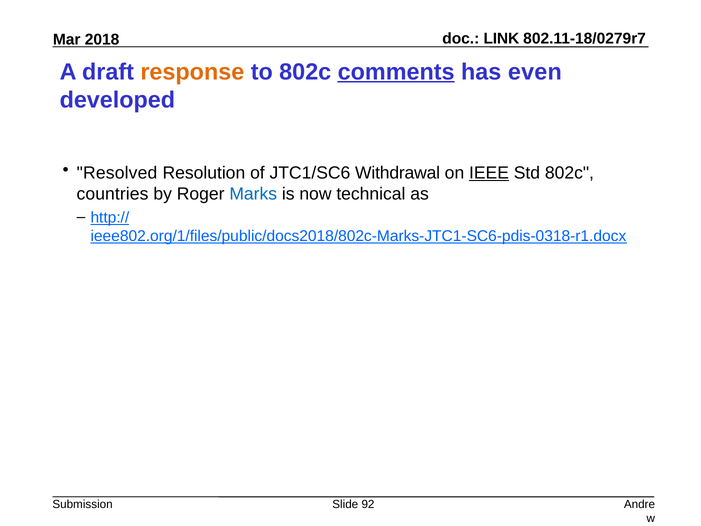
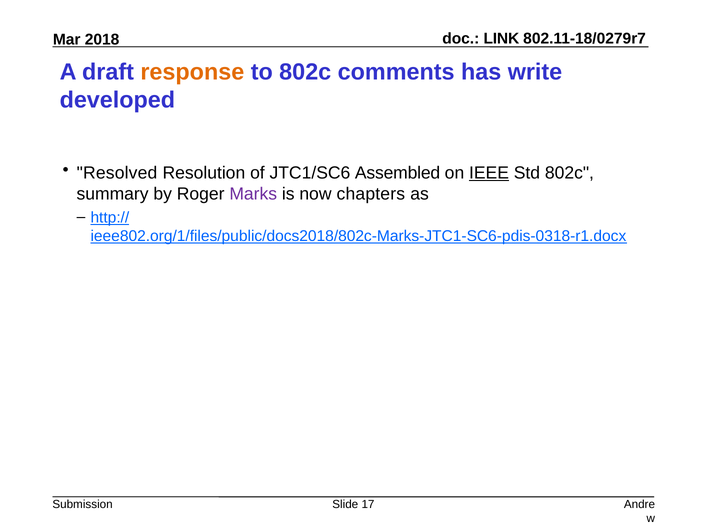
comments underline: present -> none
even: even -> write
Withdrawal: Withdrawal -> Assembled
countries: countries -> summary
Marks colour: blue -> purple
technical: technical -> chapters
92: 92 -> 17
